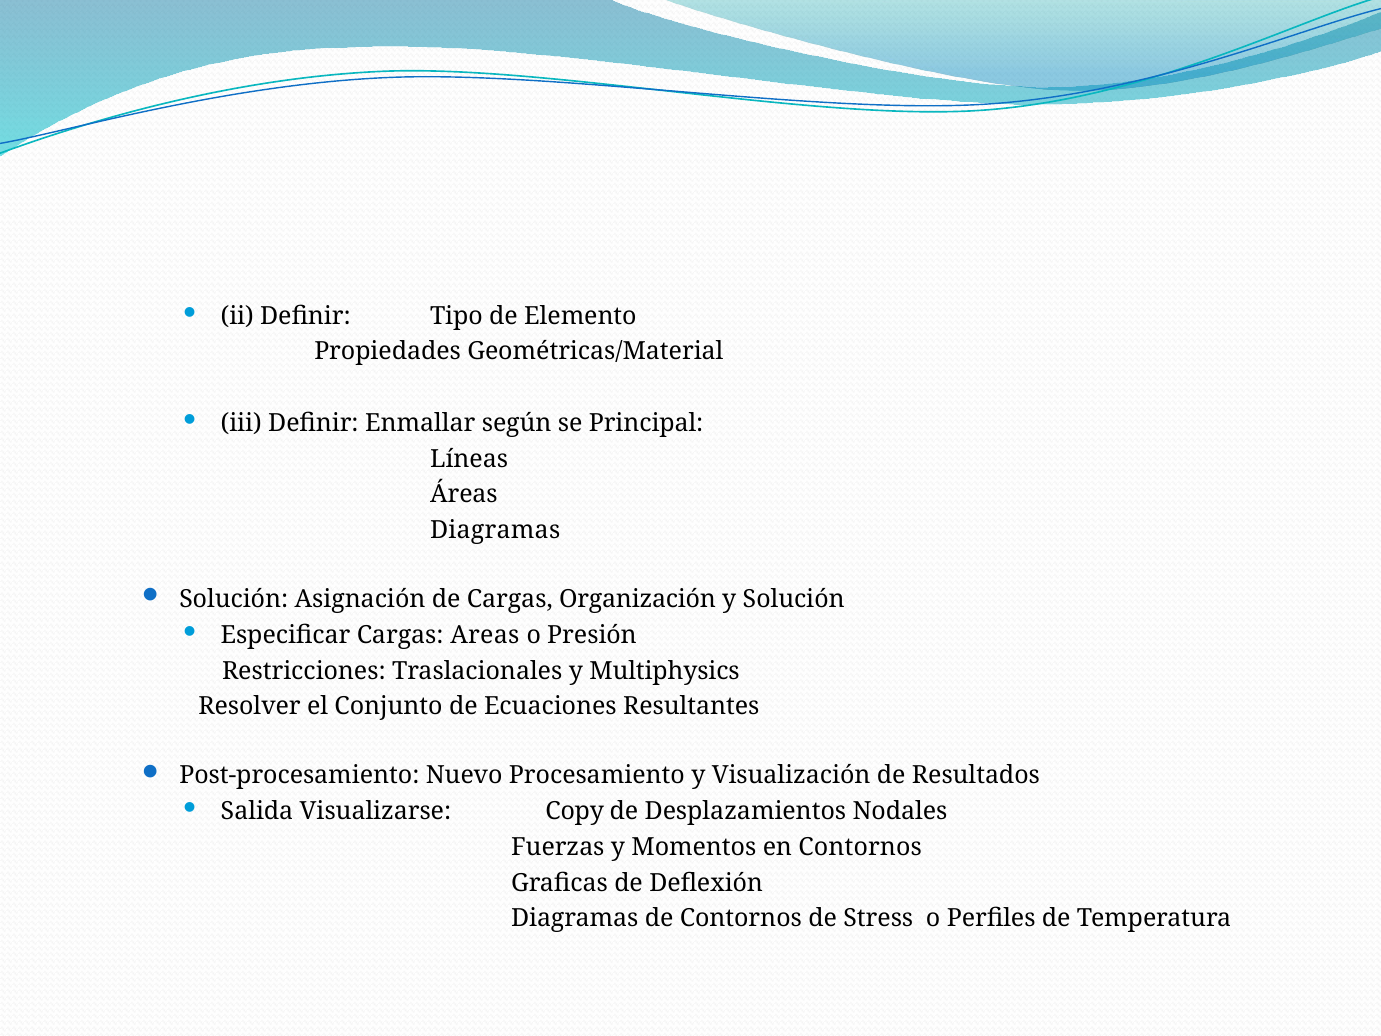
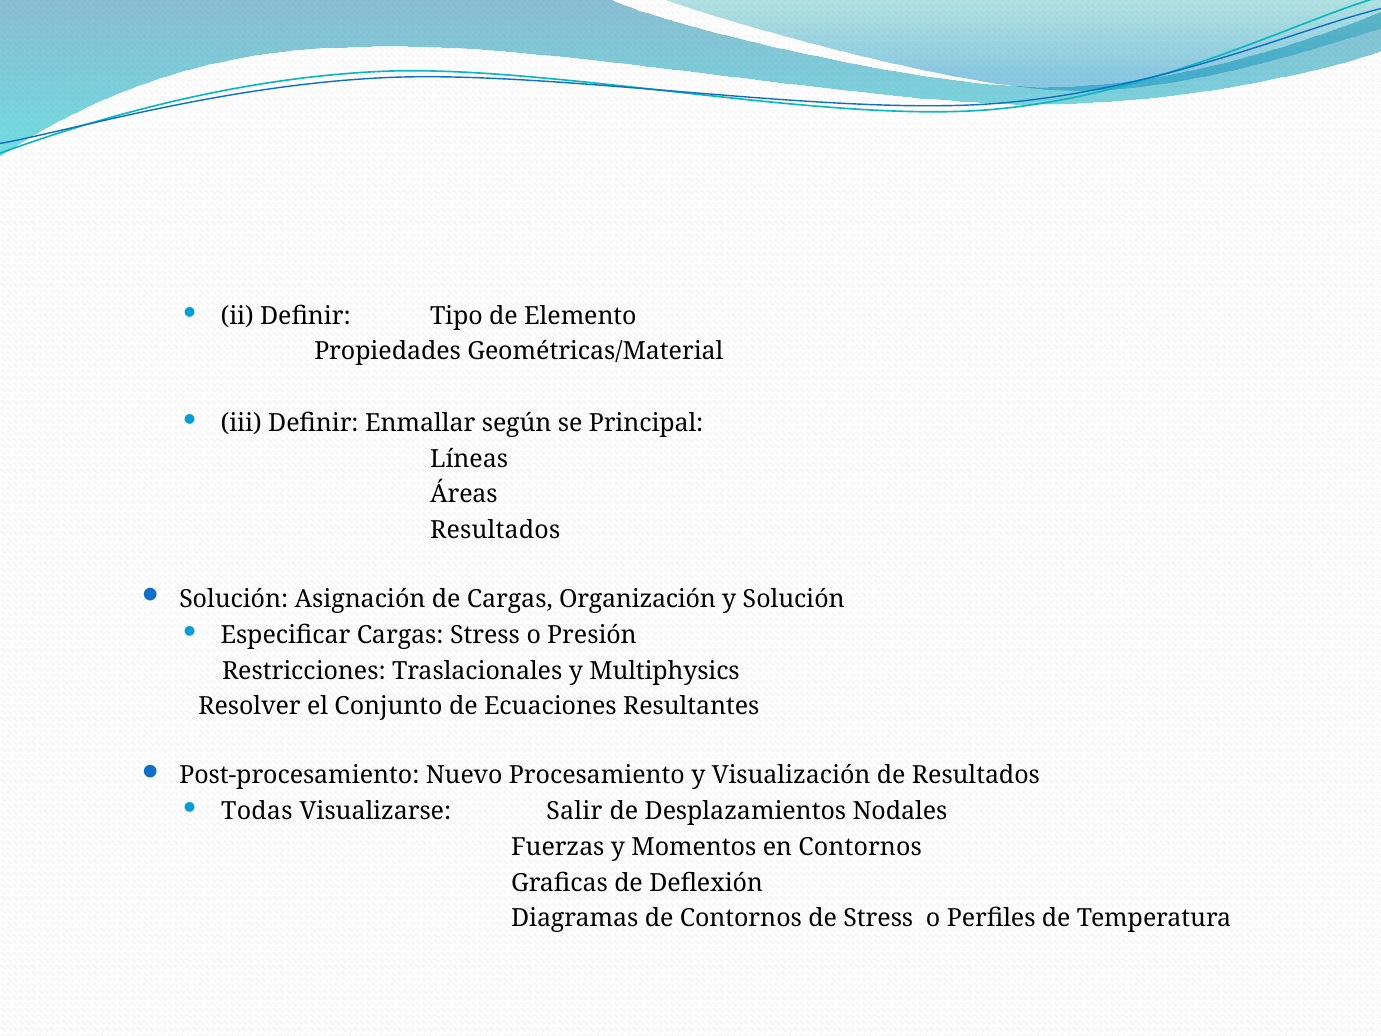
Diagramas at (495, 530): Diagramas -> Resultados
Cargas Areas: Areas -> Stress
Salida: Salida -> Todas
Copy: Copy -> Salir
